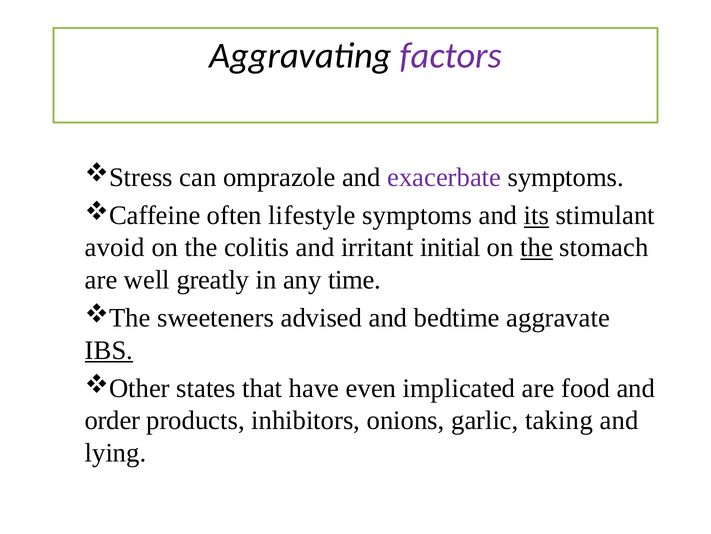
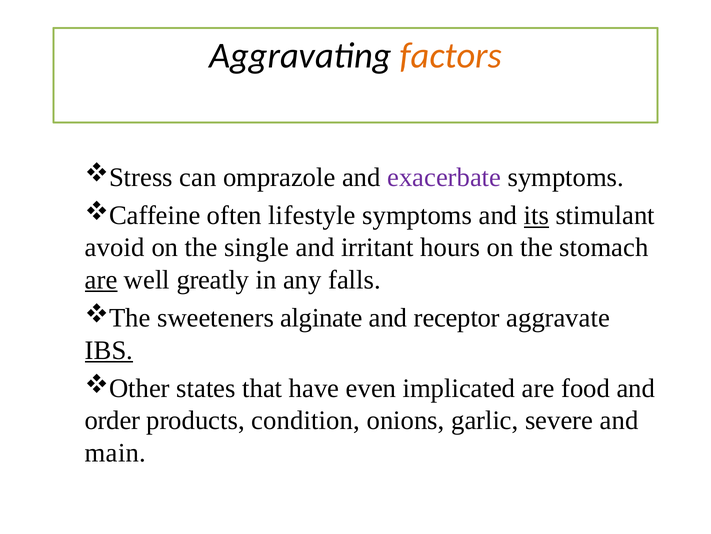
factors colour: purple -> orange
colitis: colitis -> single
initial: initial -> hours
the at (537, 247) underline: present -> none
are at (101, 279) underline: none -> present
time: time -> falls
advised: advised -> alginate
bedtime: bedtime -> receptor
inhibitors: inhibitors -> condition
taking: taking -> severe
lying: lying -> main
